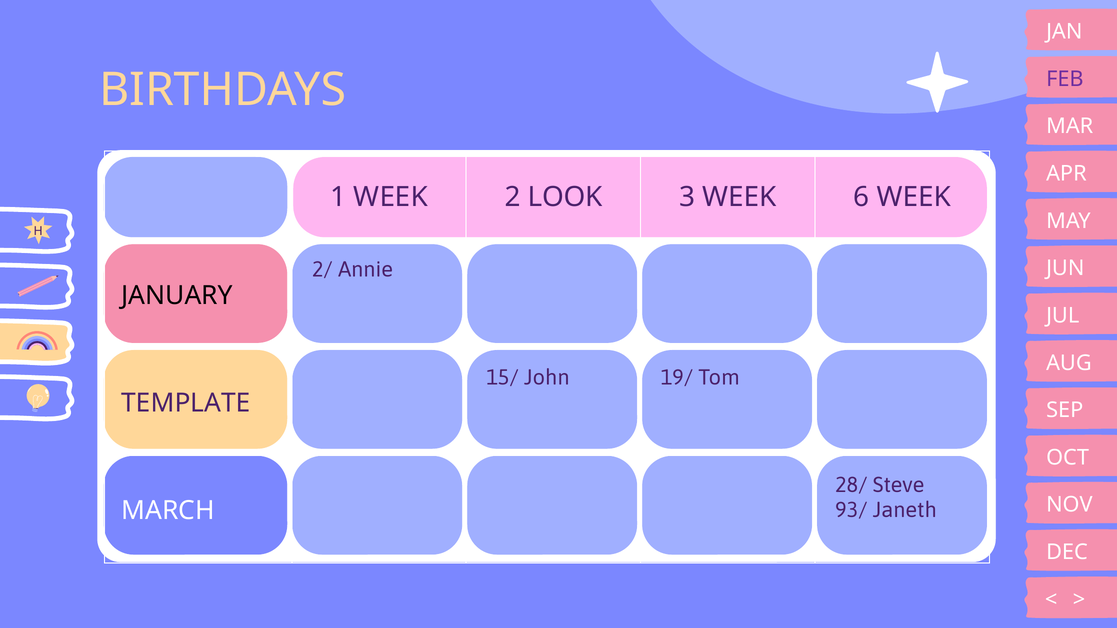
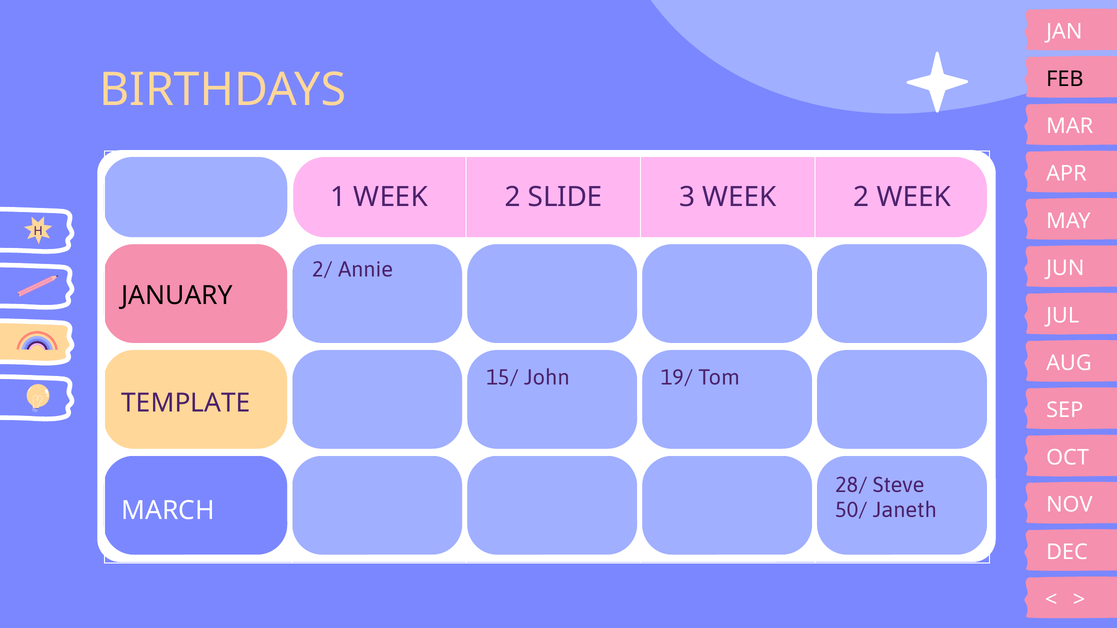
FEB colour: purple -> black
LOOK: LOOK -> SLIDE
3 WEEK 6: 6 -> 2
93/: 93/ -> 50/
